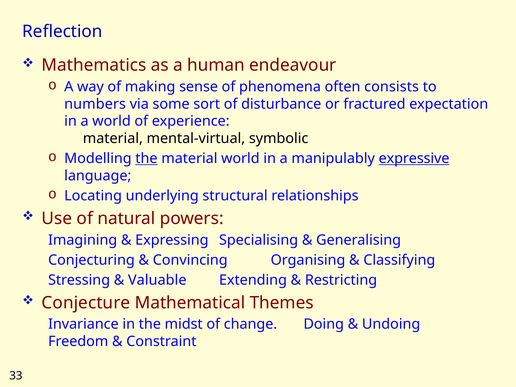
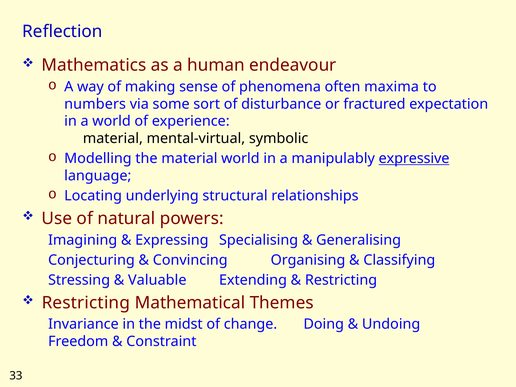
consists: consists -> maxima
the at (146, 159) underline: present -> none
Conjecture at (86, 303): Conjecture -> Restricting
